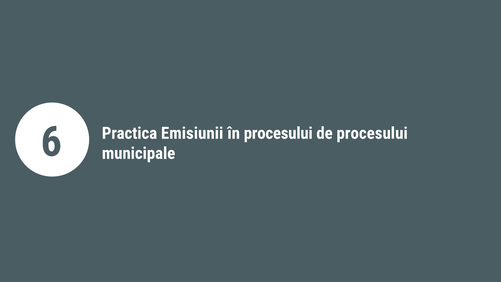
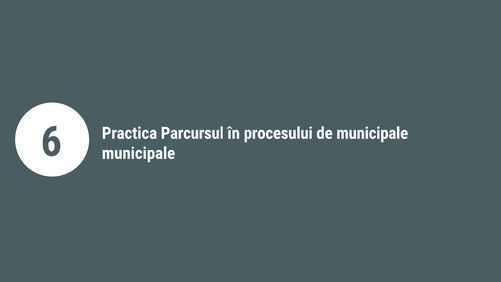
Emisiunii: Emisiunii -> Parcursul
de procesului: procesului -> municipale
